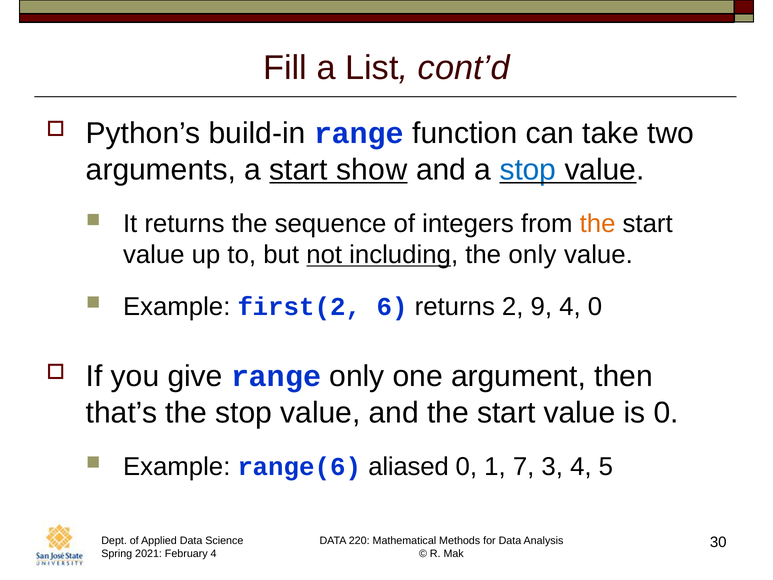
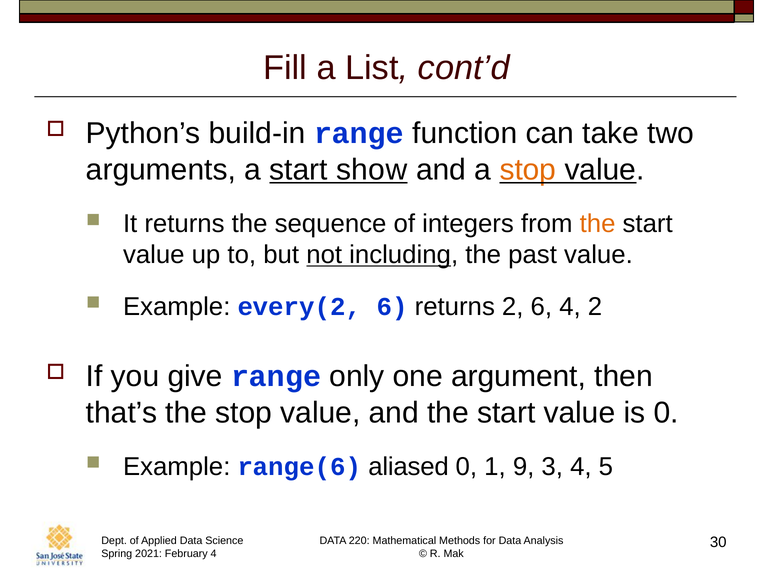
stop at (528, 170) colour: blue -> orange
the only: only -> past
first(2: first(2 -> every(2
2 9: 9 -> 6
4 0: 0 -> 2
7: 7 -> 9
